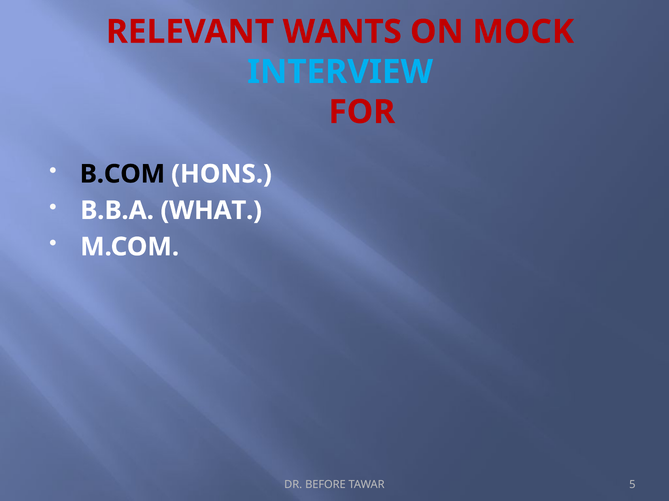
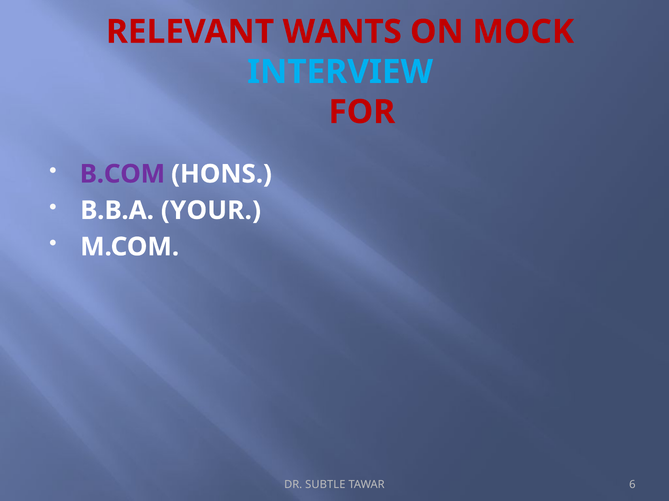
B.COM colour: black -> purple
WHAT: WHAT -> YOUR
BEFORE: BEFORE -> SUBTLE
5: 5 -> 6
